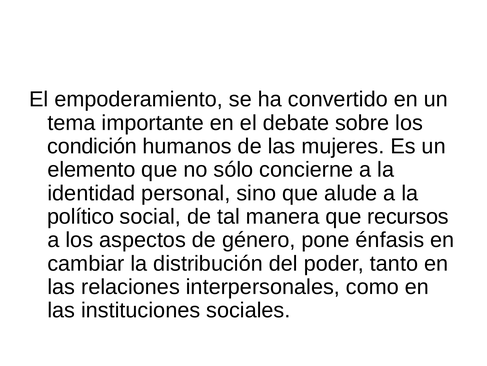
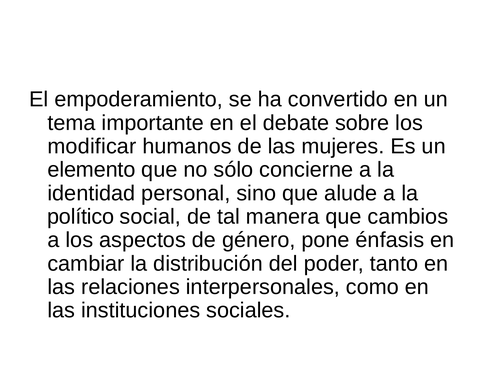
condición: condición -> modificar
recursos: recursos -> cambios
